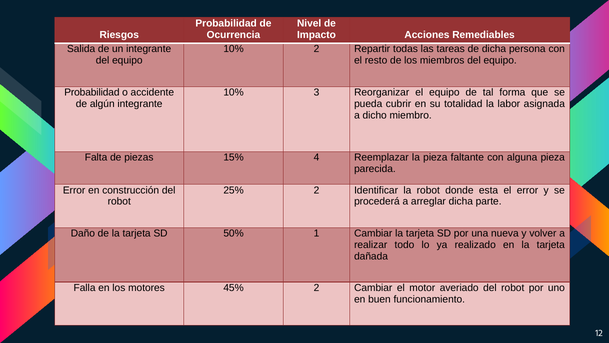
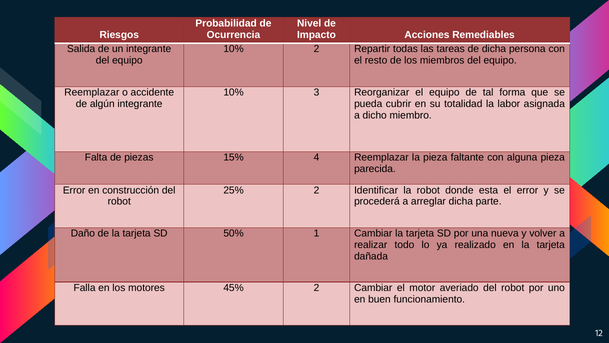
Probabilidad at (92, 92): Probabilidad -> Reemplazar
